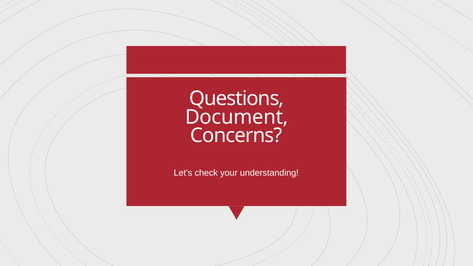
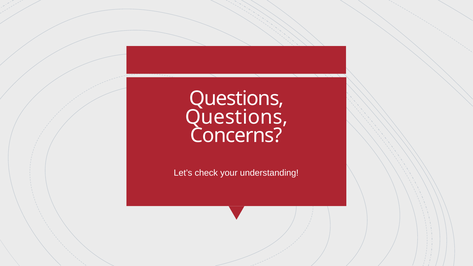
Document at (237, 117): Document -> Questions
